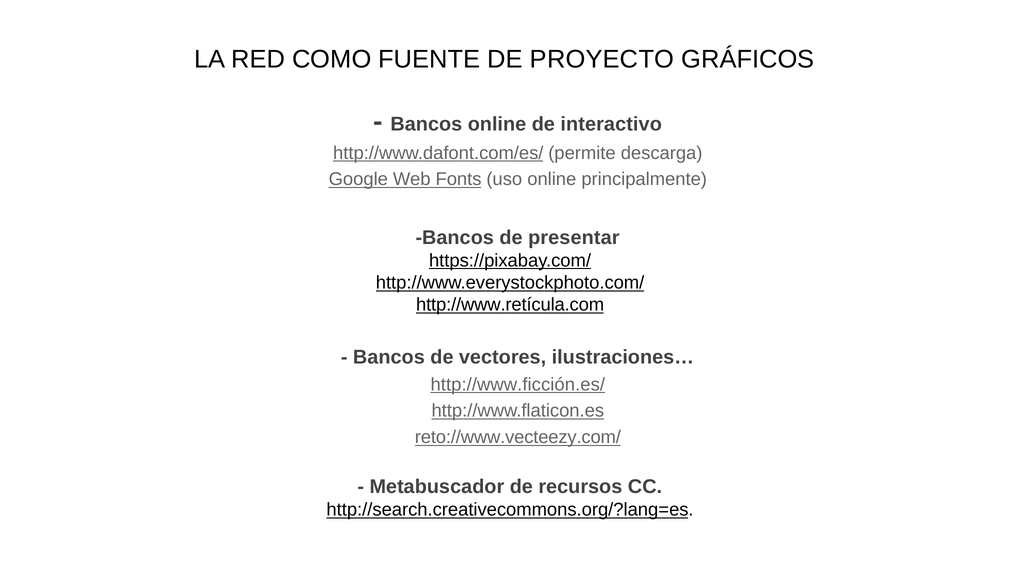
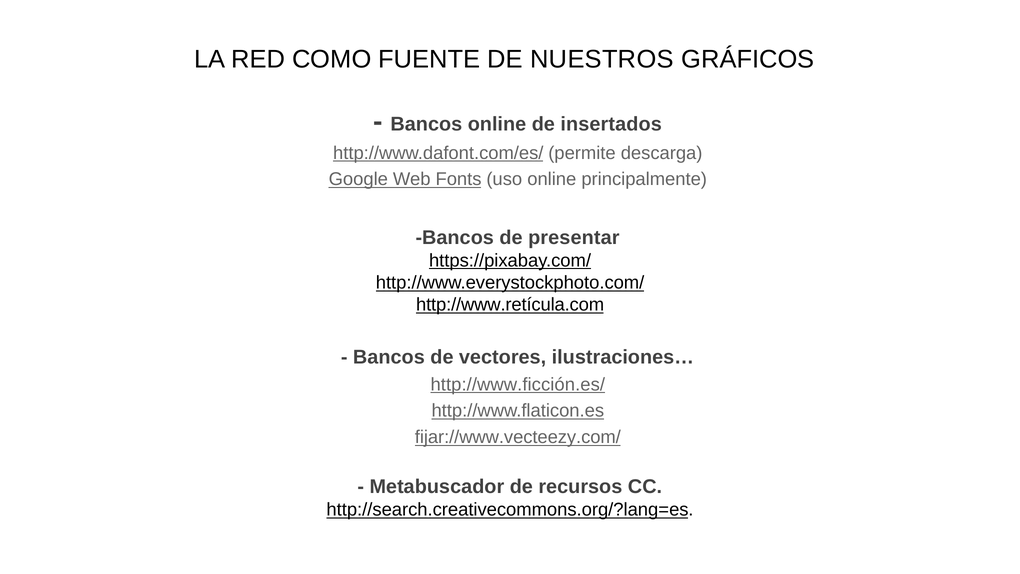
PROYECTO: PROYECTO -> NUESTROS
interactivo: interactivo -> insertados
reto://www.vecteezy.com/: reto://www.vecteezy.com/ -> fijar://www.vecteezy.com/
